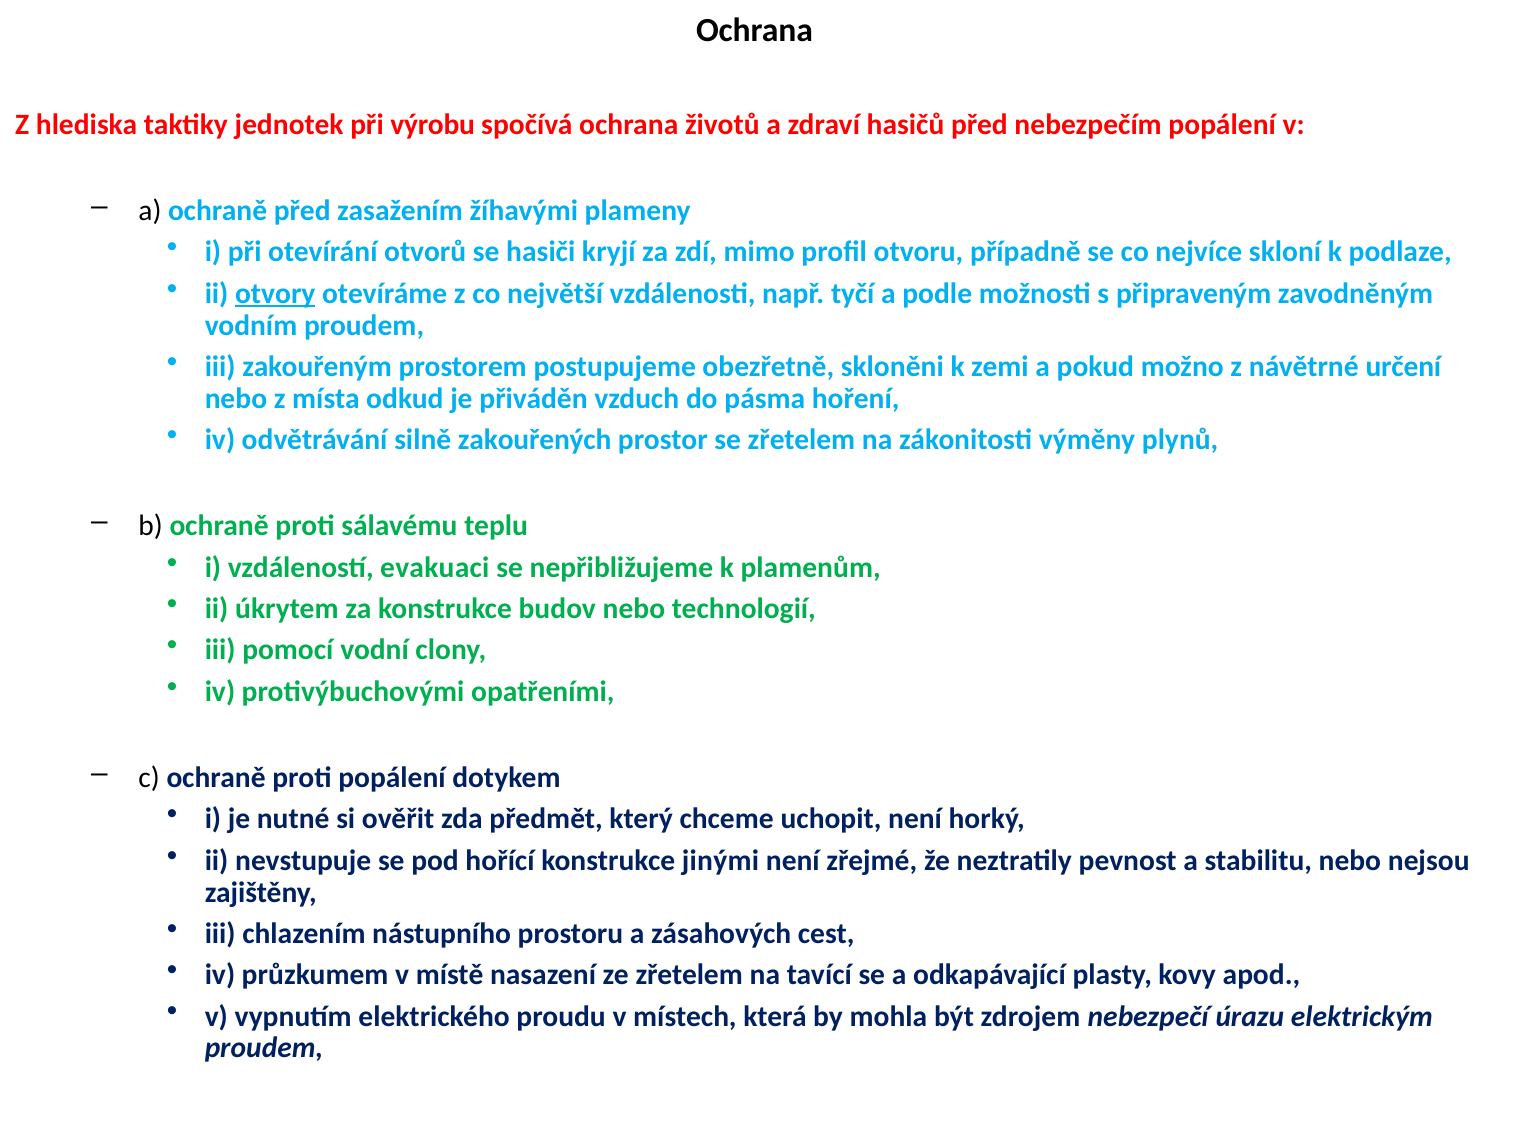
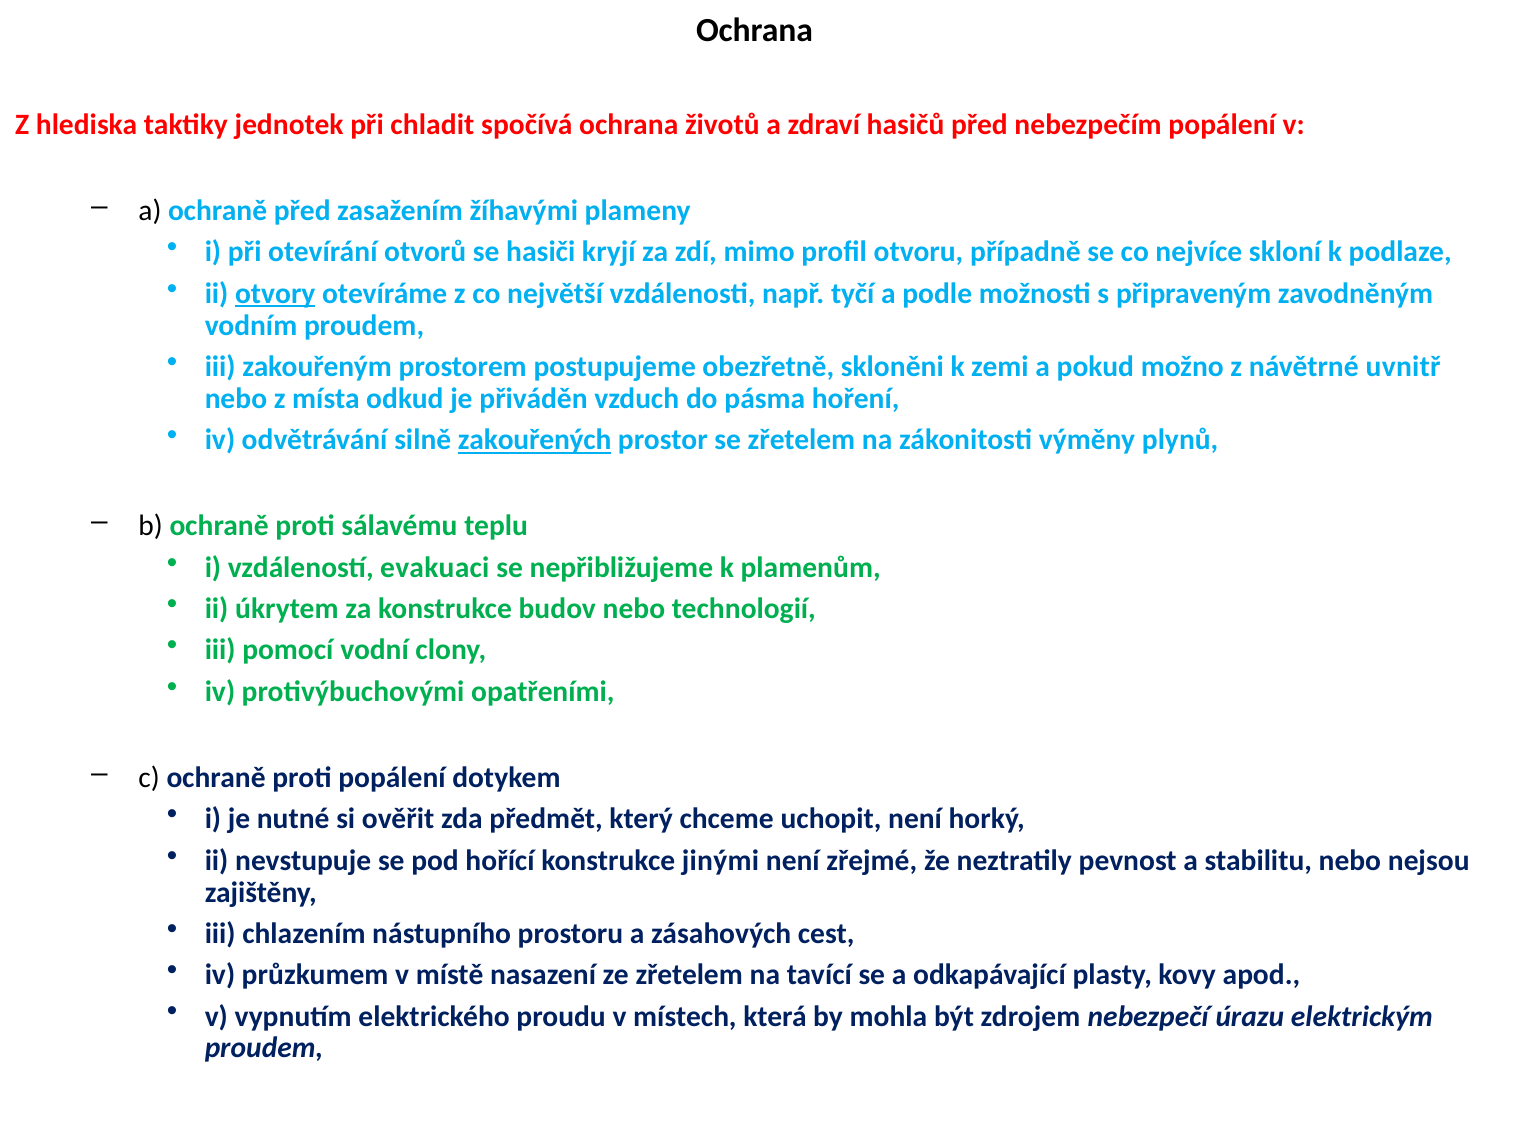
výrobu: výrobu -> chladit
určení: určení -> uvnitř
zakouřených underline: none -> present
